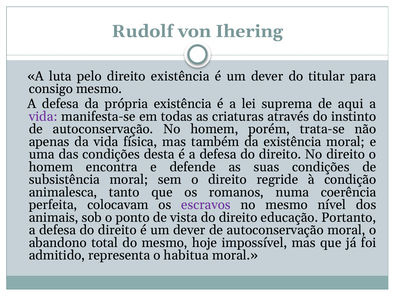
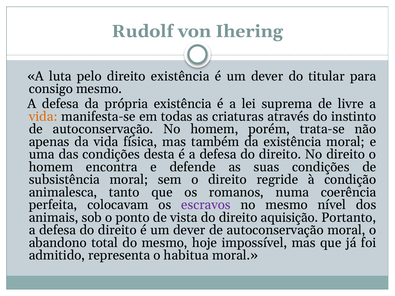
aqui: aqui -> livre
vida at (43, 117) colour: purple -> orange
educação: educação -> aquisição
